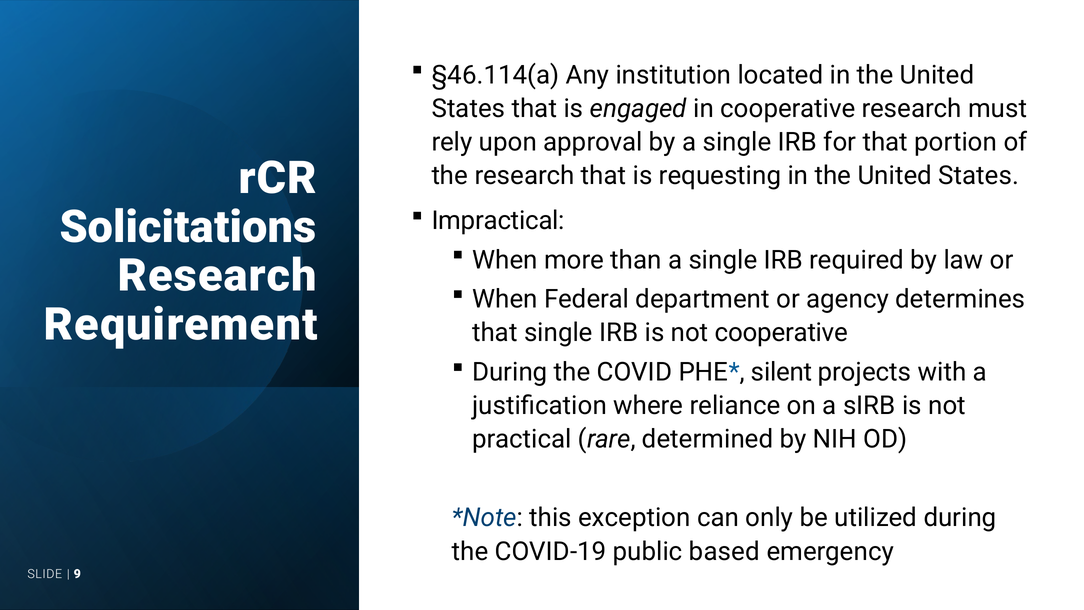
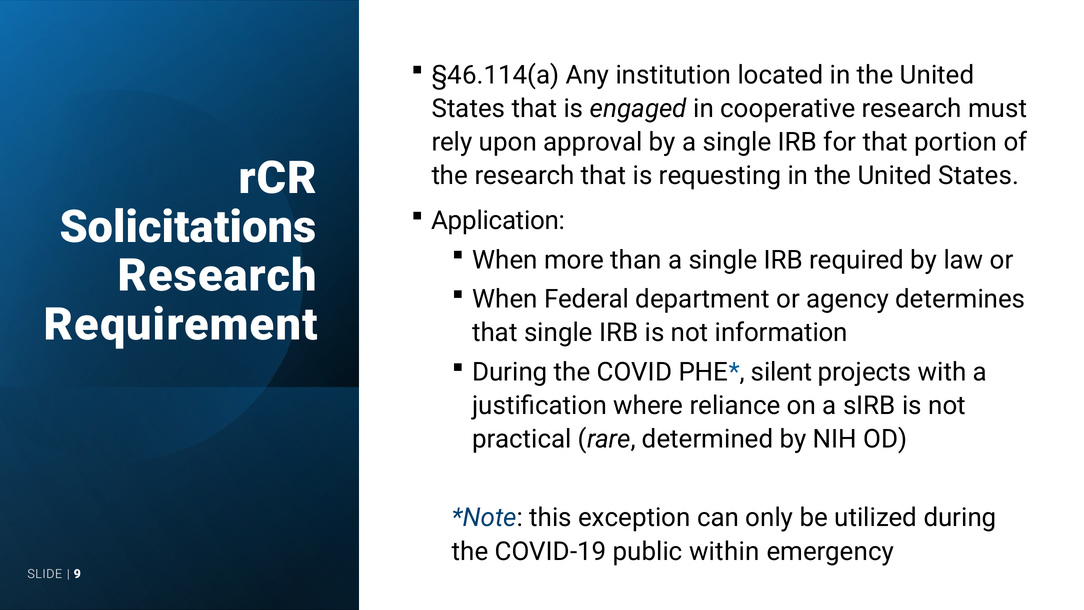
Impractical: Impractical -> Application
not cooperative: cooperative -> information
based: based -> within
